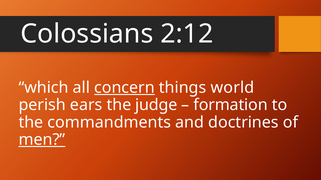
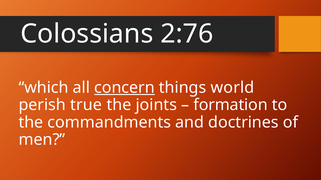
2:12: 2:12 -> 2:76
ears: ears -> true
judge: judge -> joints
men underline: present -> none
